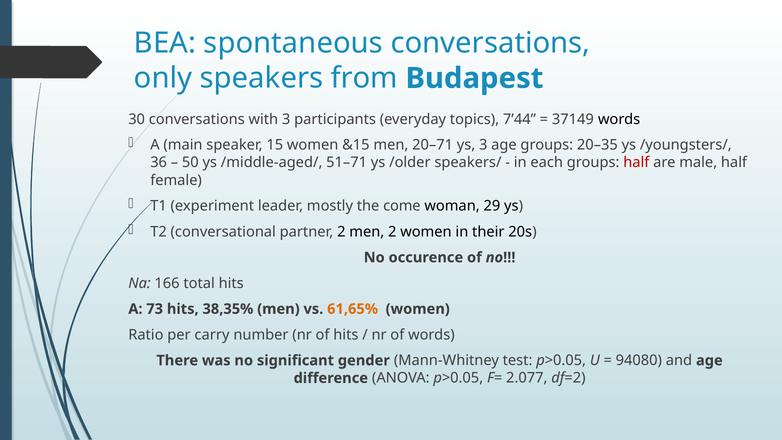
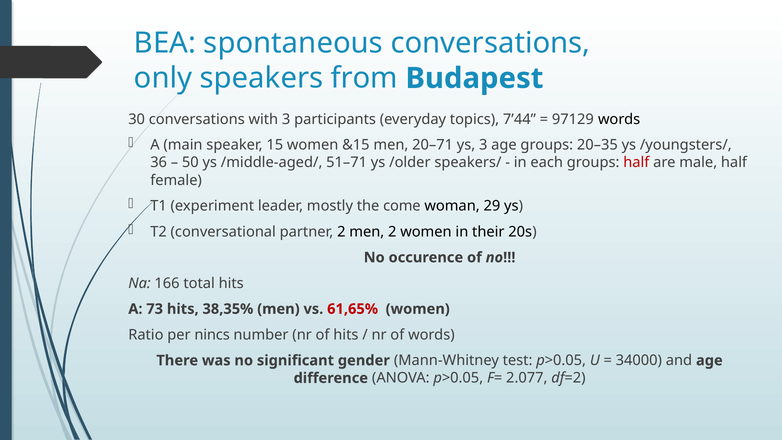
37149: 37149 -> 97129
61,65% colour: orange -> red
carry: carry -> nincs
94080: 94080 -> 34000
